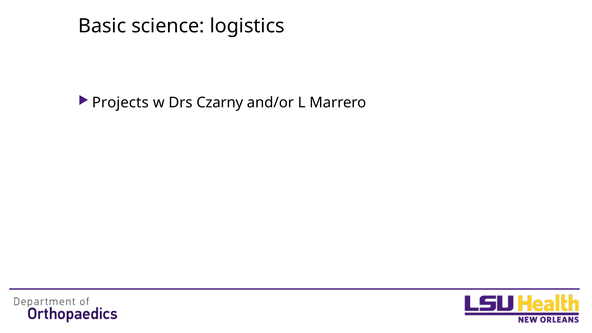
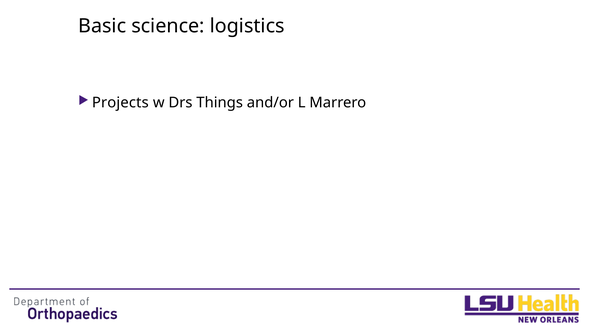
Czarny: Czarny -> Things
